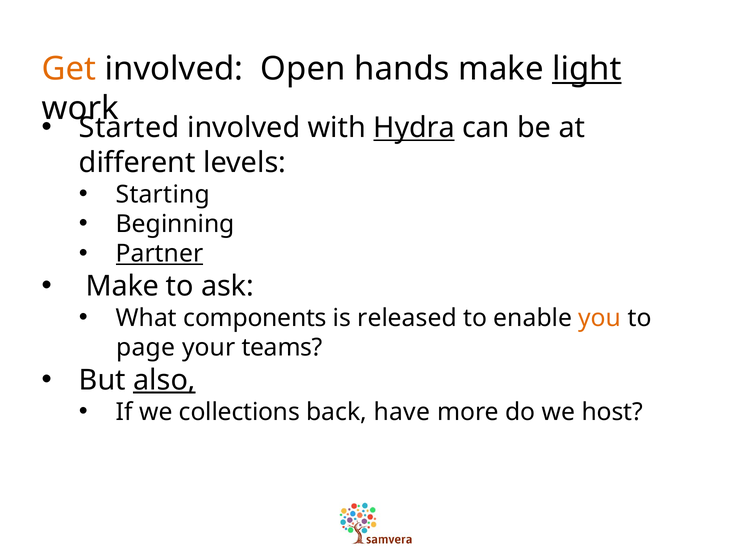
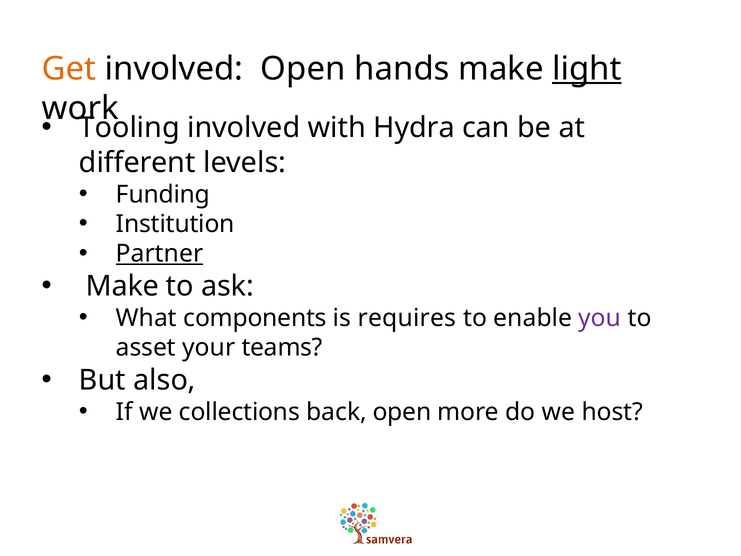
Started: Started -> Tooling
Hydra underline: present -> none
Starting: Starting -> Funding
Beginning: Beginning -> Institution
released: released -> requires
you colour: orange -> purple
page: page -> asset
also underline: present -> none
back have: have -> open
